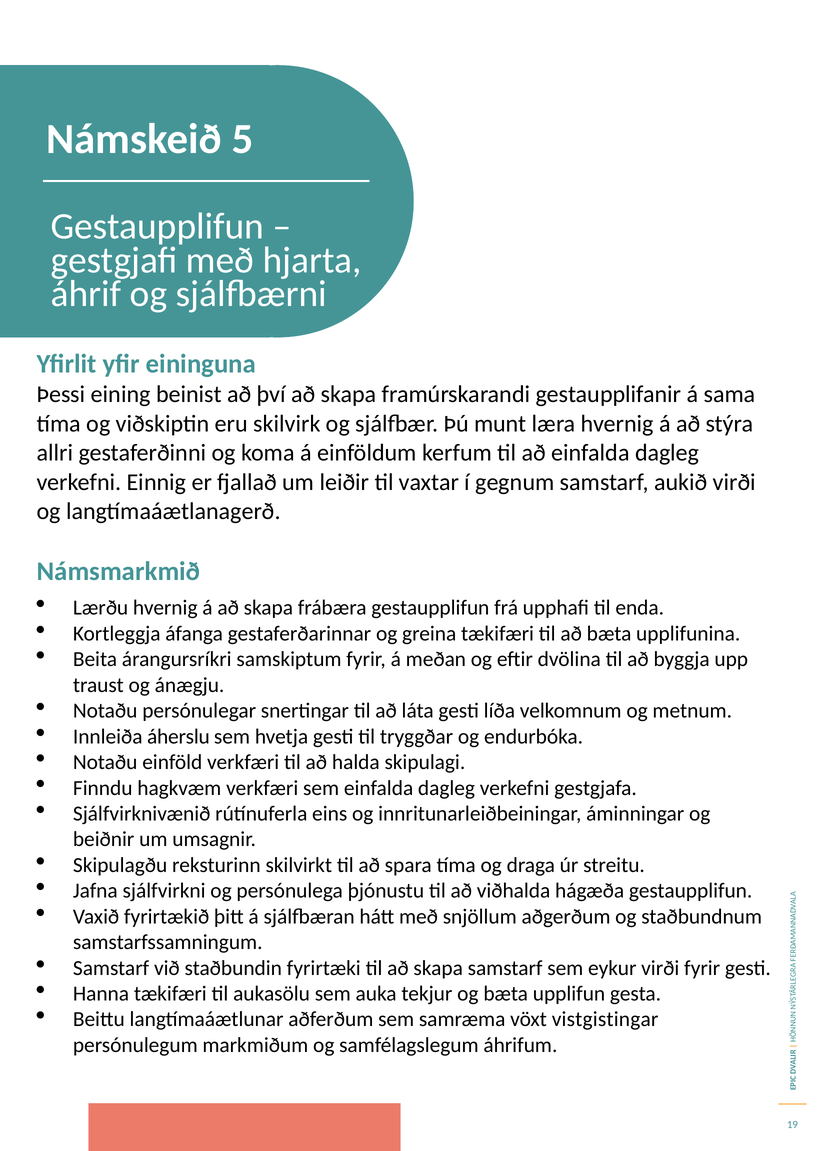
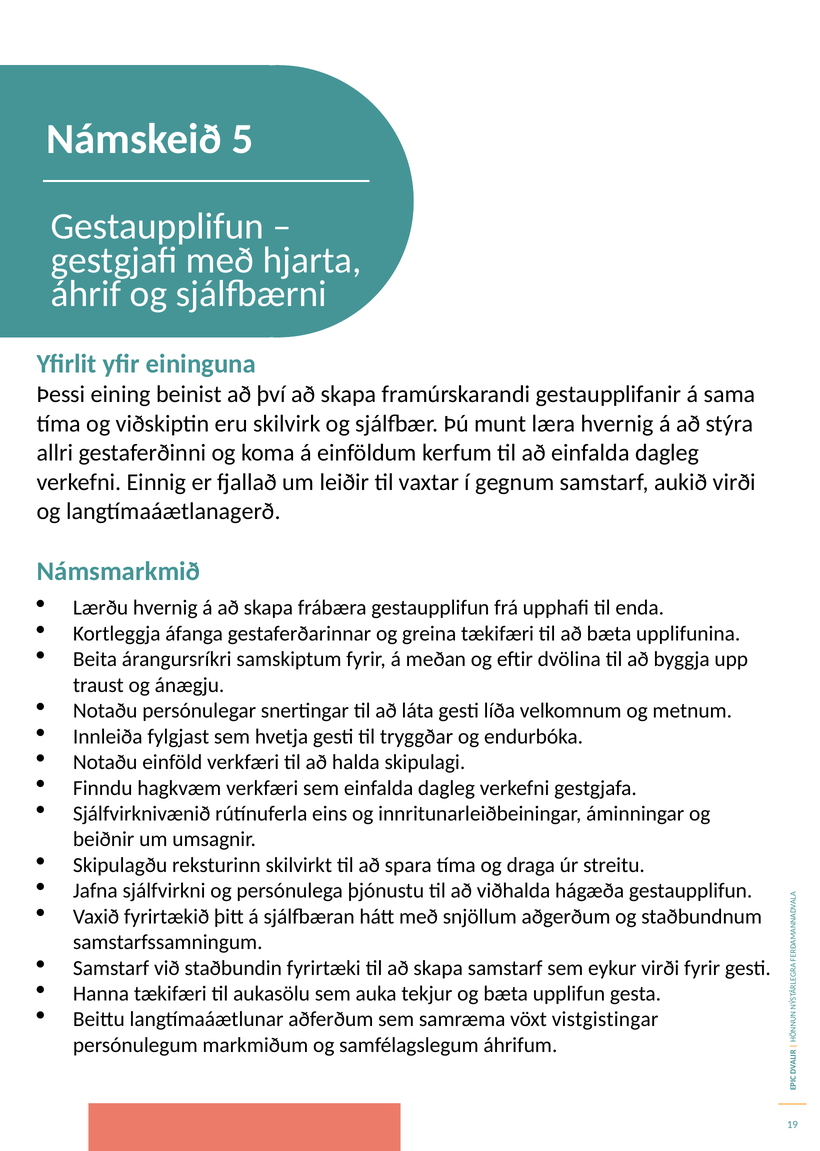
áherslu: áherslu -> fylgjast
